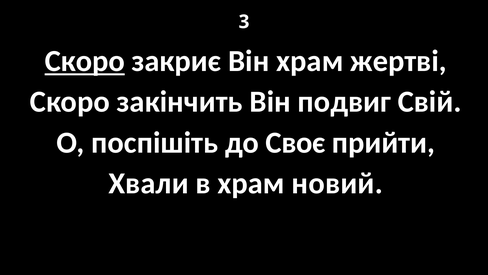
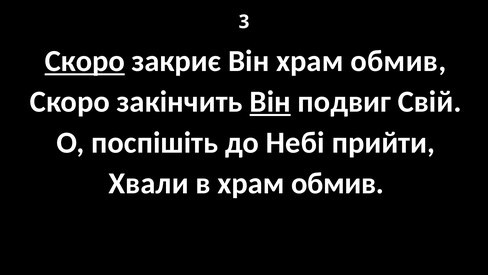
Він храм жертві: жертві -> обмив
Він at (270, 102) underline: none -> present
Своє: Своє -> Небі
в храм новий: новий -> обмив
